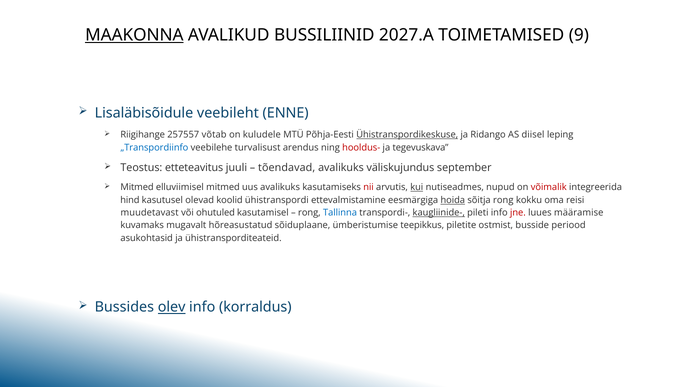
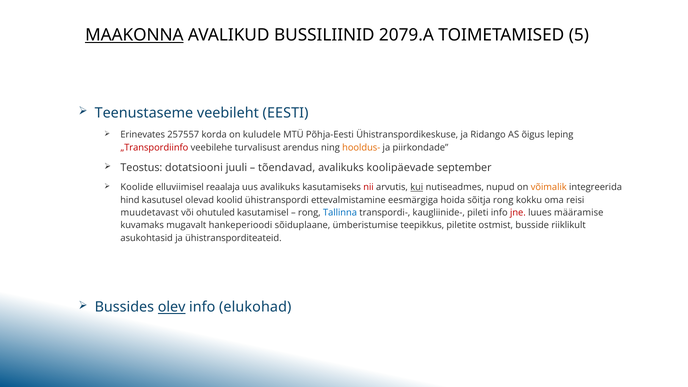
2027.A: 2027.A -> 2079.A
9: 9 -> 5
Lisaläbisõidule: Lisaläbisõidule -> Teenustaseme
ENNE: ENNE -> EESTI
Riigihange: Riigihange -> Erinevates
võtab: võtab -> korda
Ühistranspordikeskuse underline: present -> none
diisel: diisel -> õigus
„Transpordiinfo colour: blue -> red
hooldus- colour: red -> orange
tegevuskava: tegevuskava -> piirkondade
etteteavitus: etteteavitus -> dotatsiooni
väliskujundus: väliskujundus -> koolipäevade
Mitmed at (137, 187): Mitmed -> Koolide
elluviimisel mitmed: mitmed -> reaalaja
võimalik colour: red -> orange
hoida underline: present -> none
kaugliinide- underline: present -> none
hõreasustatud: hõreasustatud -> hankeperioodi
periood: periood -> riiklikult
korraldus: korraldus -> elukohad
